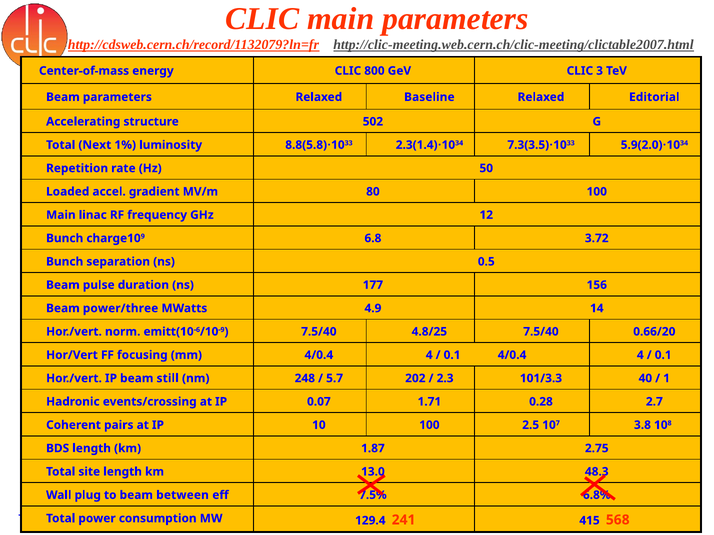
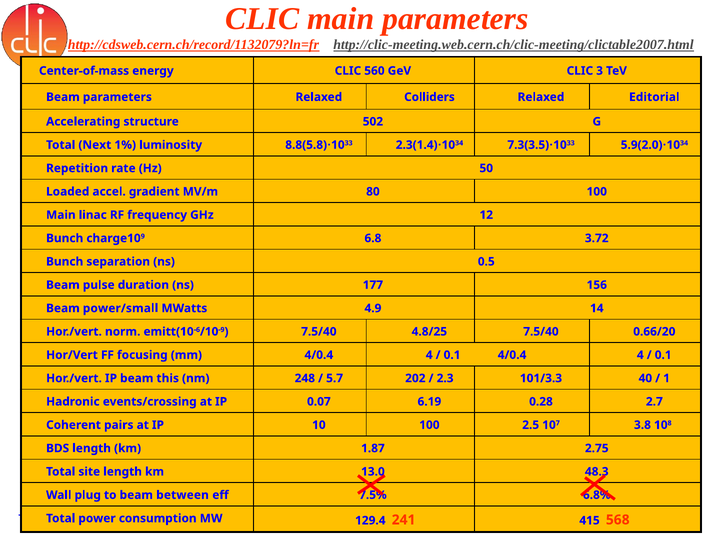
800: 800 -> 560
Baseline: Baseline -> Colliders
power/three: power/three -> power/small
still: still -> this
1.71: 1.71 -> 6.19
